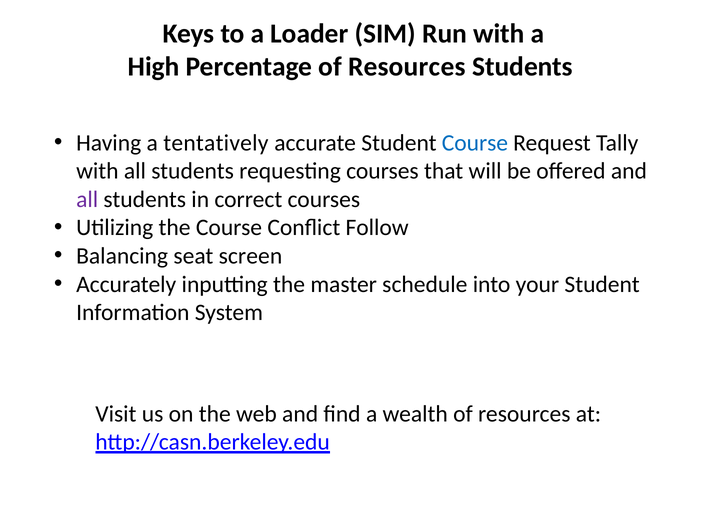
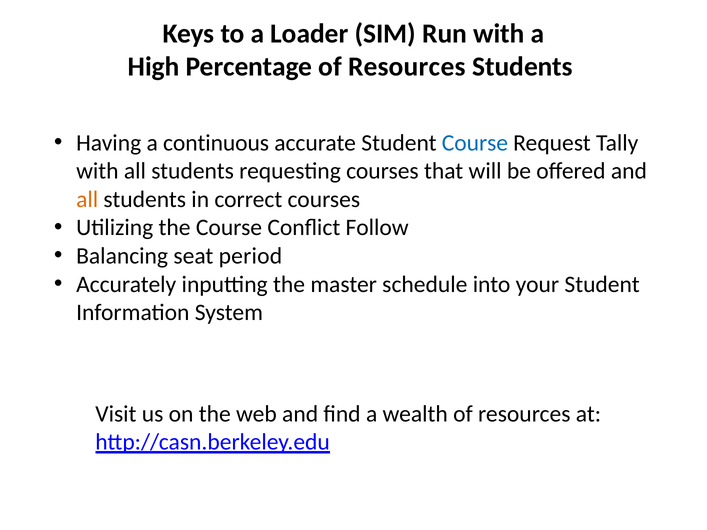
tentatively: tentatively -> continuous
all at (87, 200) colour: purple -> orange
screen: screen -> period
